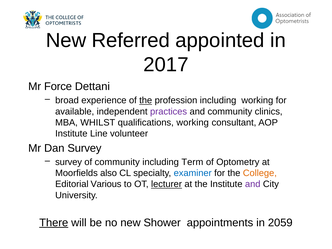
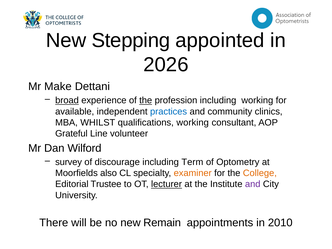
Referred: Referred -> Stepping
2017: 2017 -> 2026
Force: Force -> Make
broad underline: none -> present
practices colour: purple -> blue
Institute at (71, 134): Institute -> Grateful
Dan Survey: Survey -> Wilford
of community: community -> discourage
examiner colour: blue -> orange
Various: Various -> Trustee
There underline: present -> none
Shower: Shower -> Remain
2059: 2059 -> 2010
